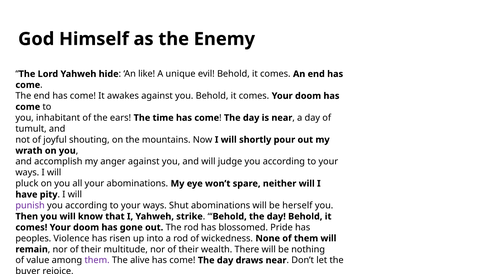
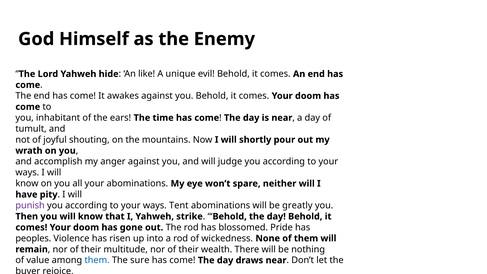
pluck at (27, 184): pluck -> know
Shut: Shut -> Tent
herself: herself -> greatly
them at (97, 260) colour: purple -> blue
The alive: alive -> sure
